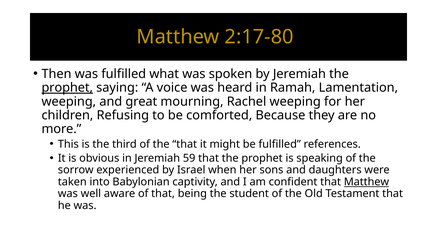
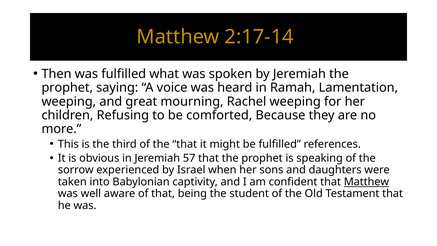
2:17-80: 2:17-80 -> 2:17-14
prophet at (67, 88) underline: present -> none
59: 59 -> 57
